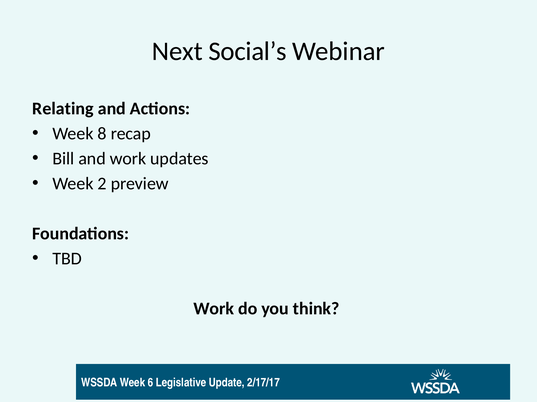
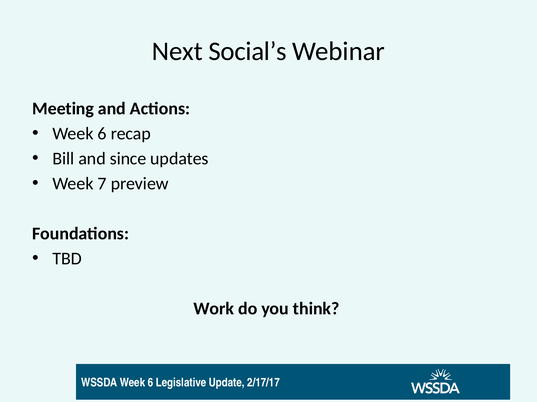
Relating: Relating -> Meeting
8 at (102, 134): 8 -> 6
and work: work -> since
2: 2 -> 7
